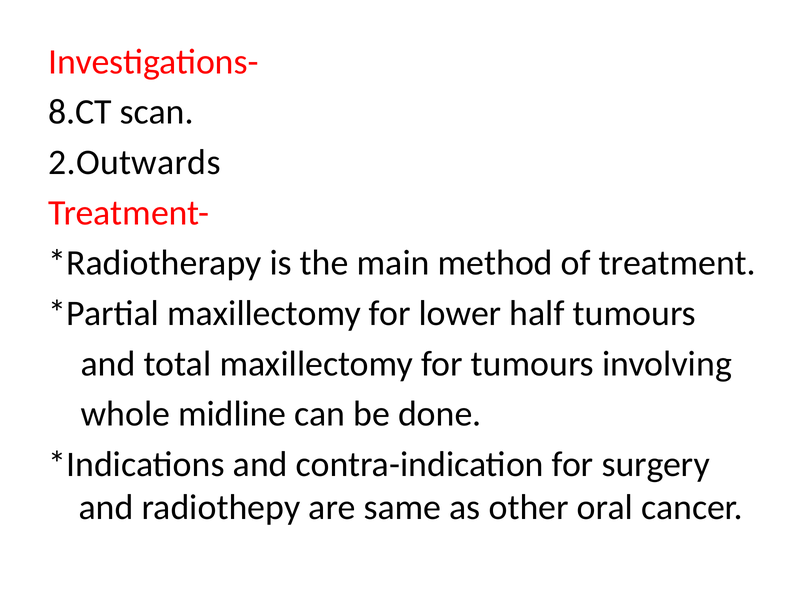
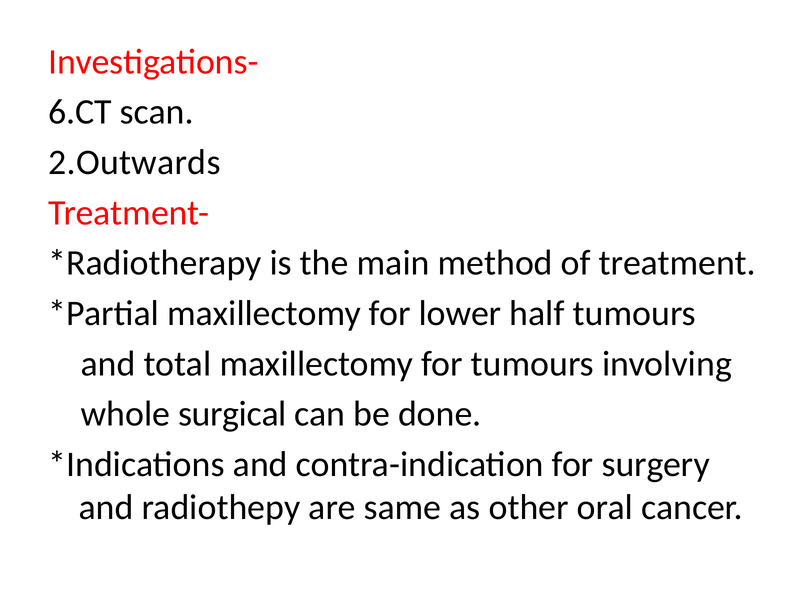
8.CT: 8.CT -> 6.CT
midline: midline -> surgical
